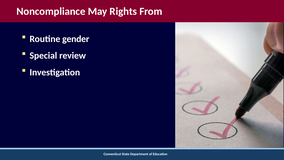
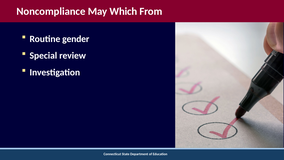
Rights: Rights -> Which
